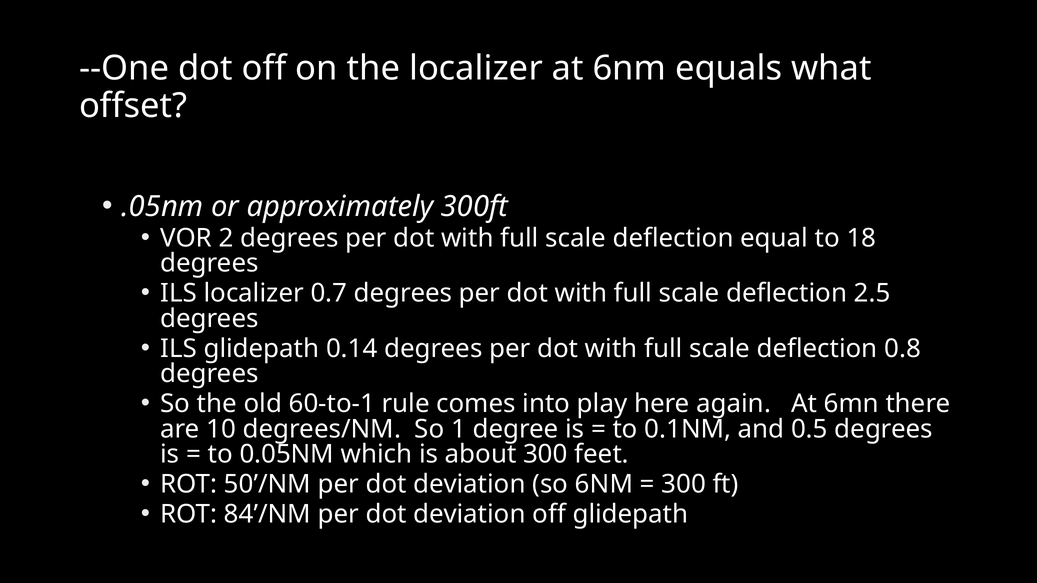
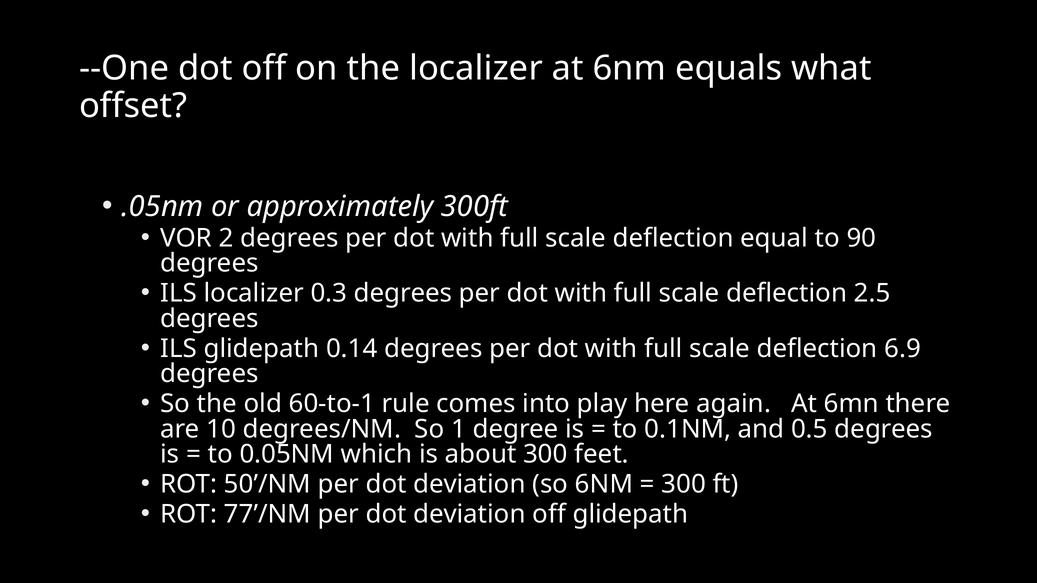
18: 18 -> 90
0.7: 0.7 -> 0.3
0.8: 0.8 -> 6.9
84’/NM: 84’/NM -> 77’/NM
